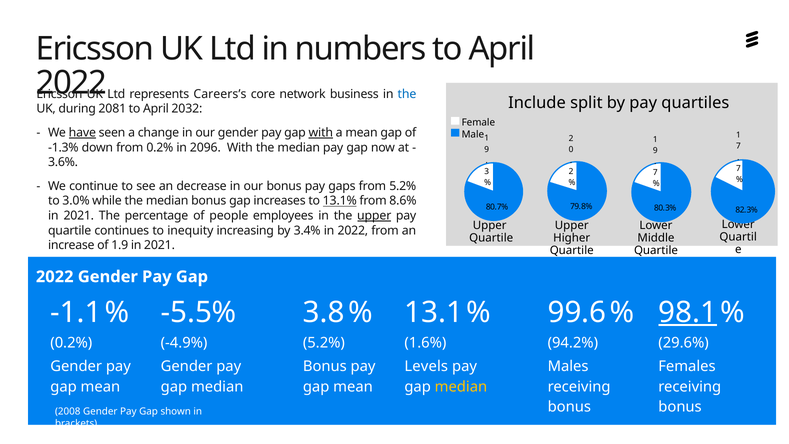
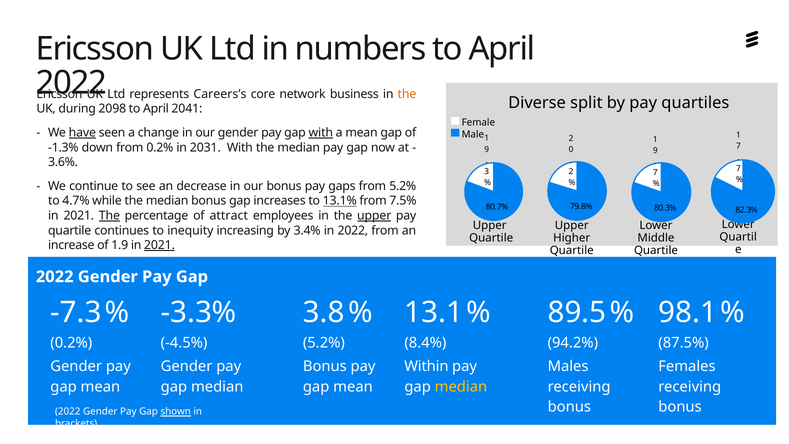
the at (407, 94) colour: blue -> orange
Include: Include -> Diverse
2081: 2081 -> 2098
2032: 2032 -> 2041
2096: 2096 -> 2031
3.0%: 3.0% -> 4.7%
8.6%: 8.6% -> 7.5%
The at (109, 216) underline: none -> present
people: people -> attract
2021 at (159, 245) underline: none -> present
-1.1: -1.1 -> -7.3
-5.5%: -5.5% -> -3.3%
99.6: 99.6 -> 89.5
98.1 underline: present -> none
-4.9%: -4.9% -> -4.5%
1.6%: 1.6% -> 8.4%
29.6%: 29.6% -> 87.5%
Levels: Levels -> Within
2008 at (68, 412): 2008 -> 2022
shown underline: none -> present
